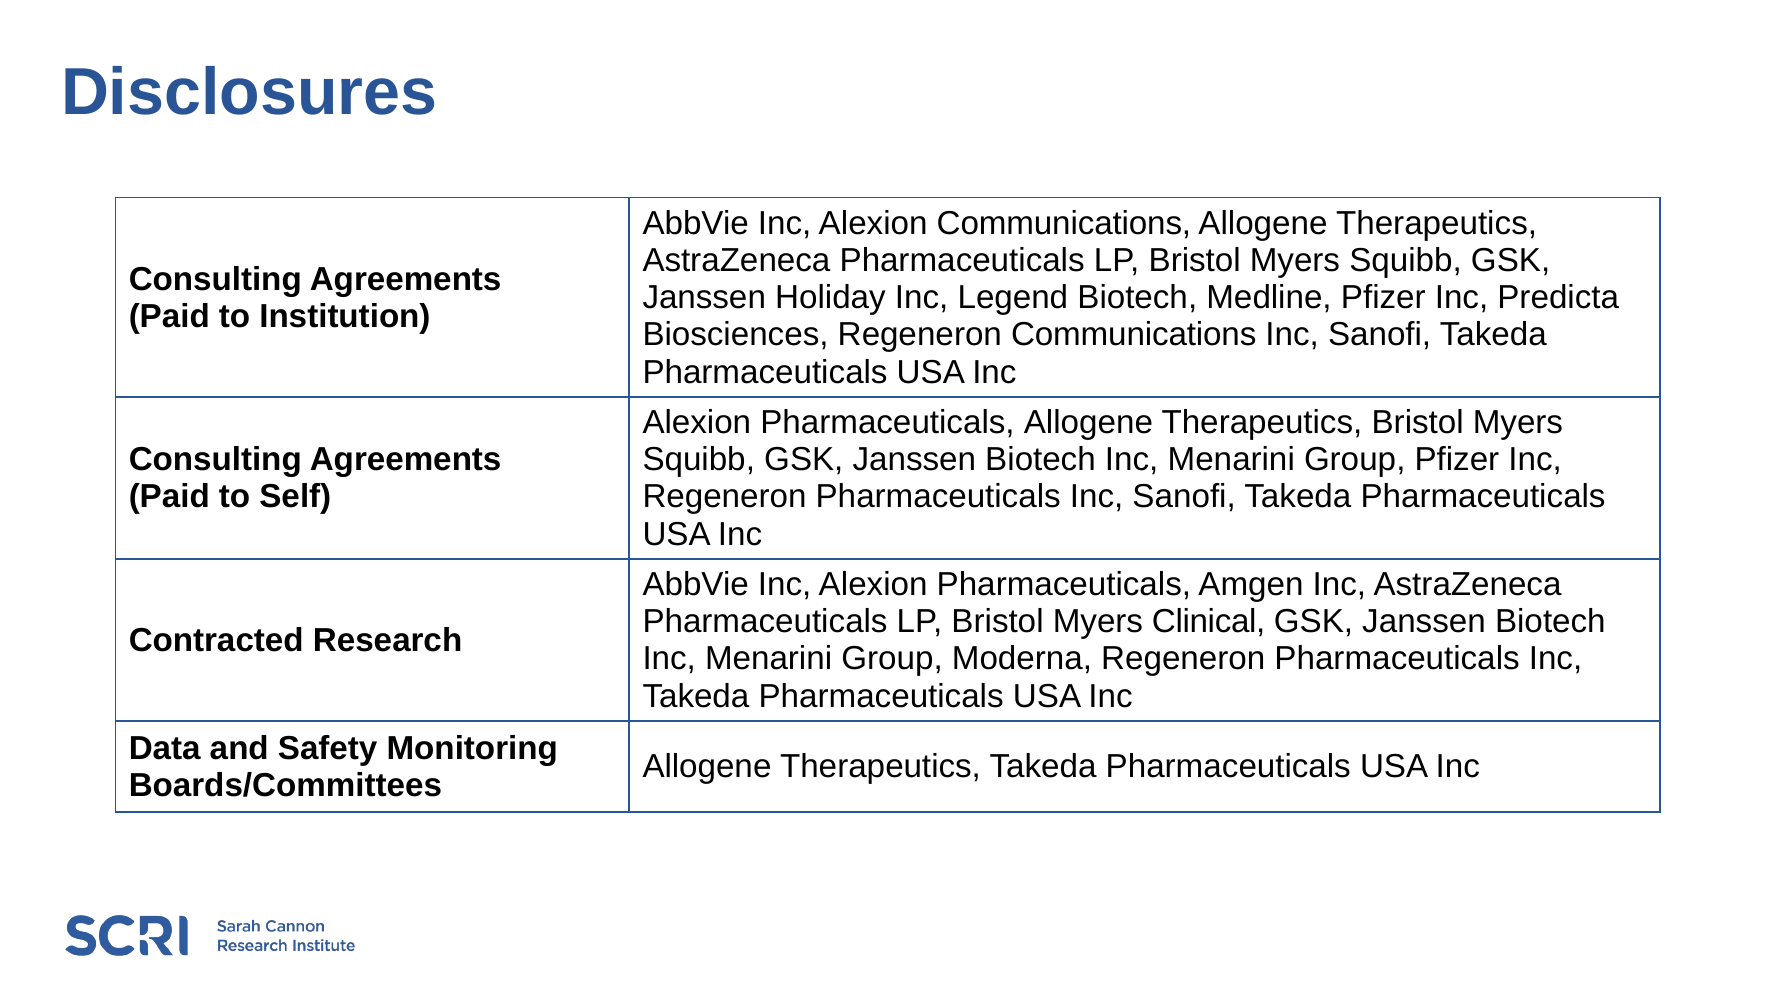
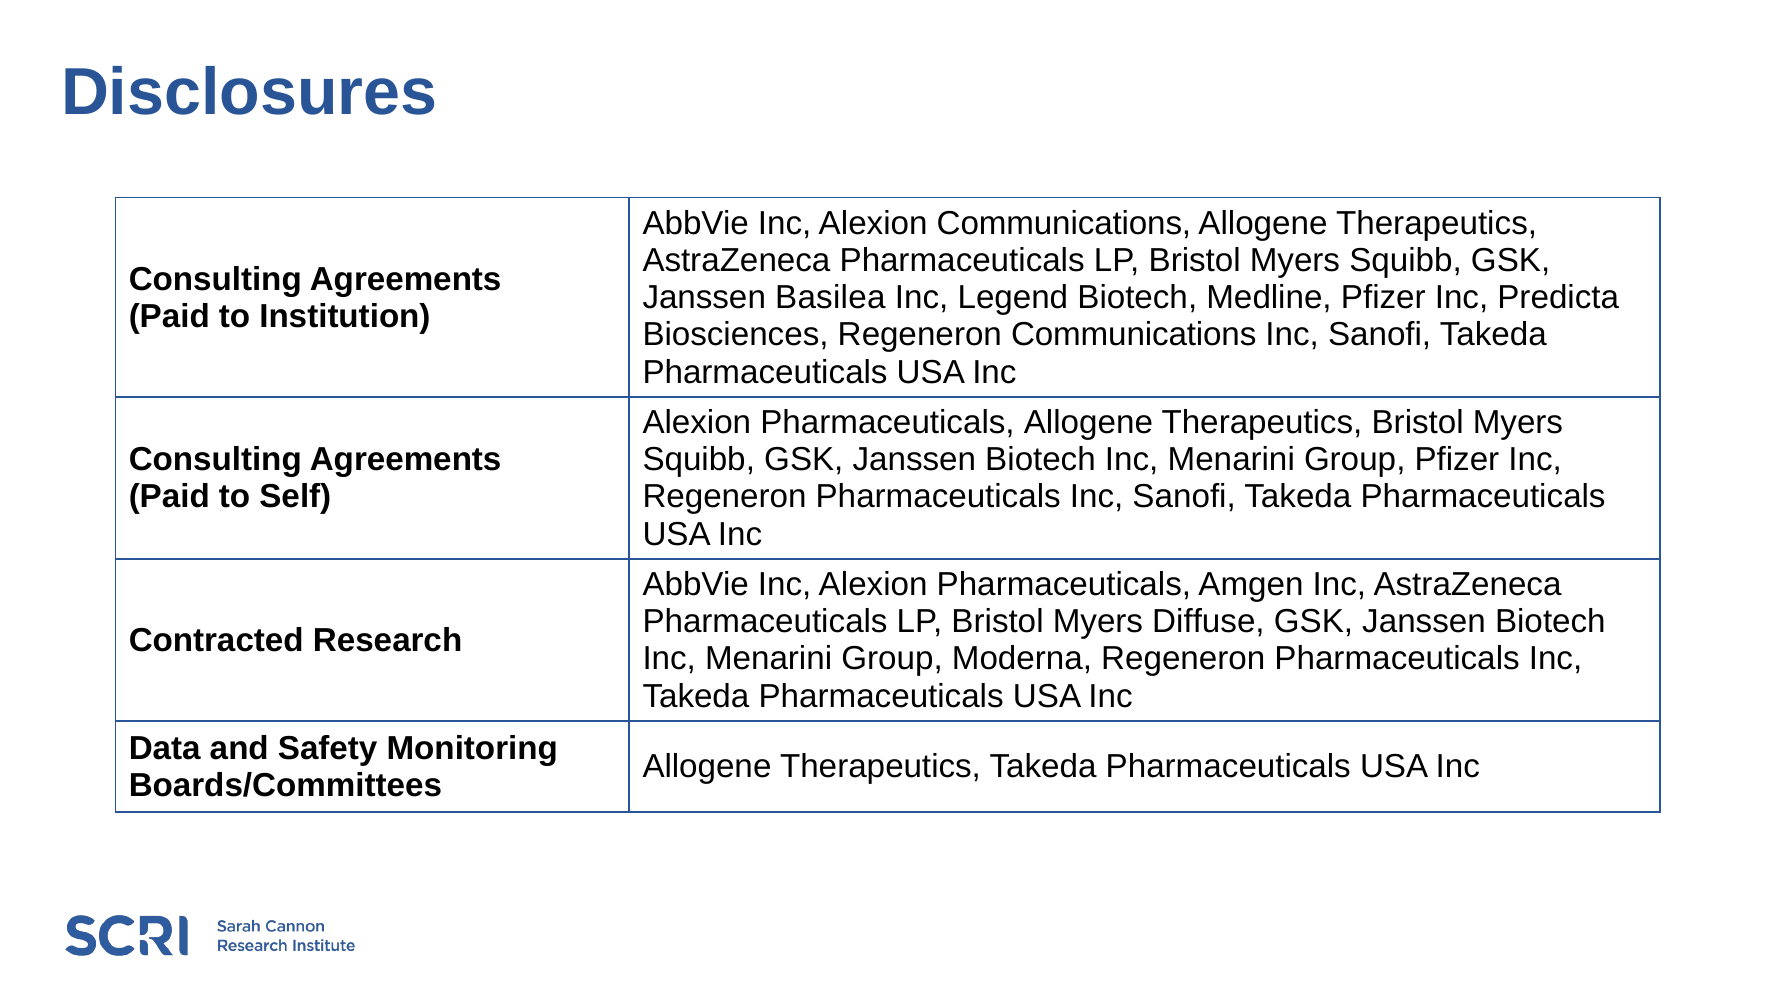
Holiday: Holiday -> Basilea
Clinical: Clinical -> Diffuse
